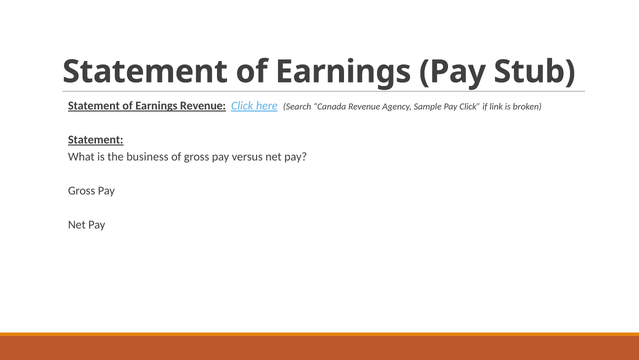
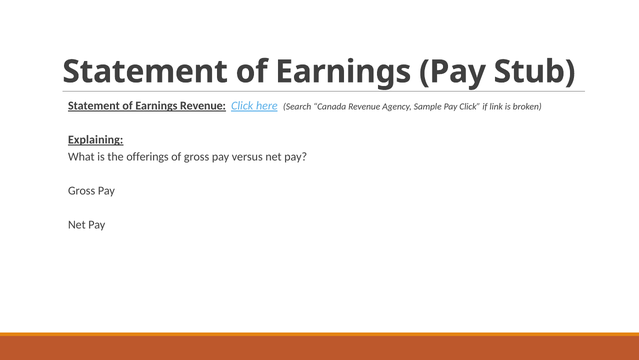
Statement at (96, 140): Statement -> Explaining
business: business -> offerings
